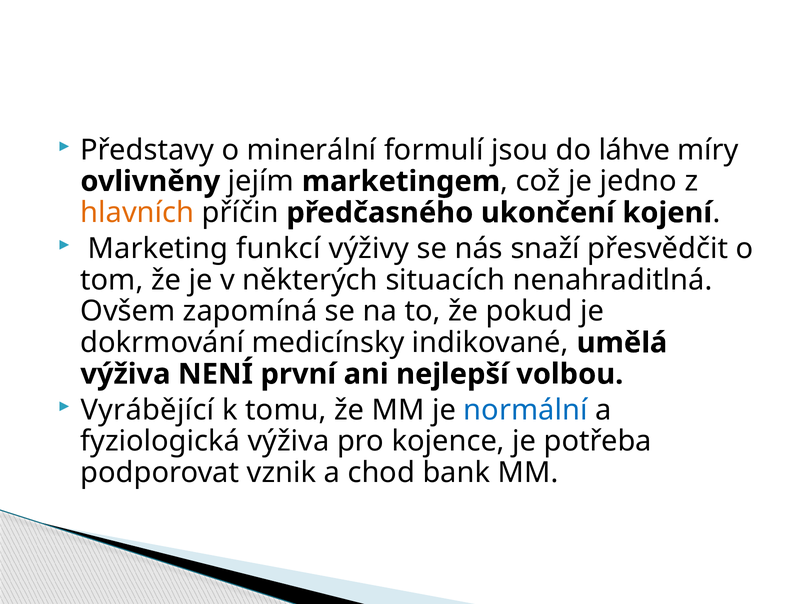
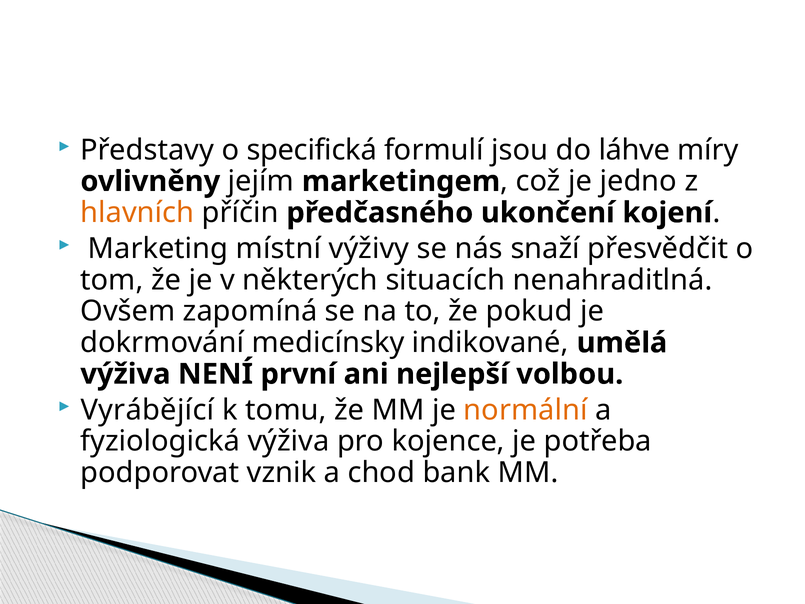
minerální: minerální -> specifická
funkcí: funkcí -> místní
normální colour: blue -> orange
